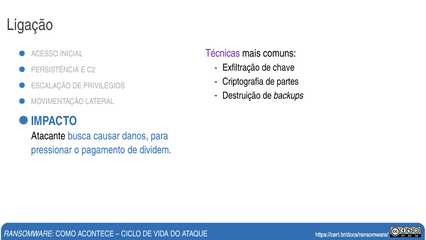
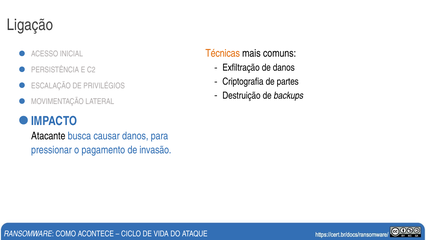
Técnicas colour: purple -> orange
de chave: chave -> danos
dividem: dividem -> invasão
